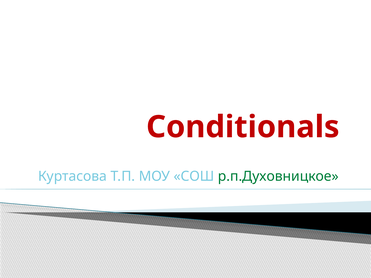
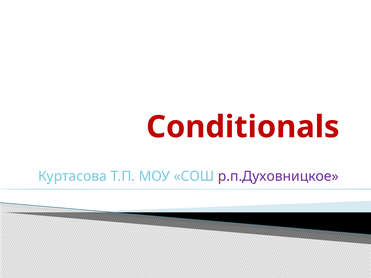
р.п.Духовницкое colour: green -> purple
